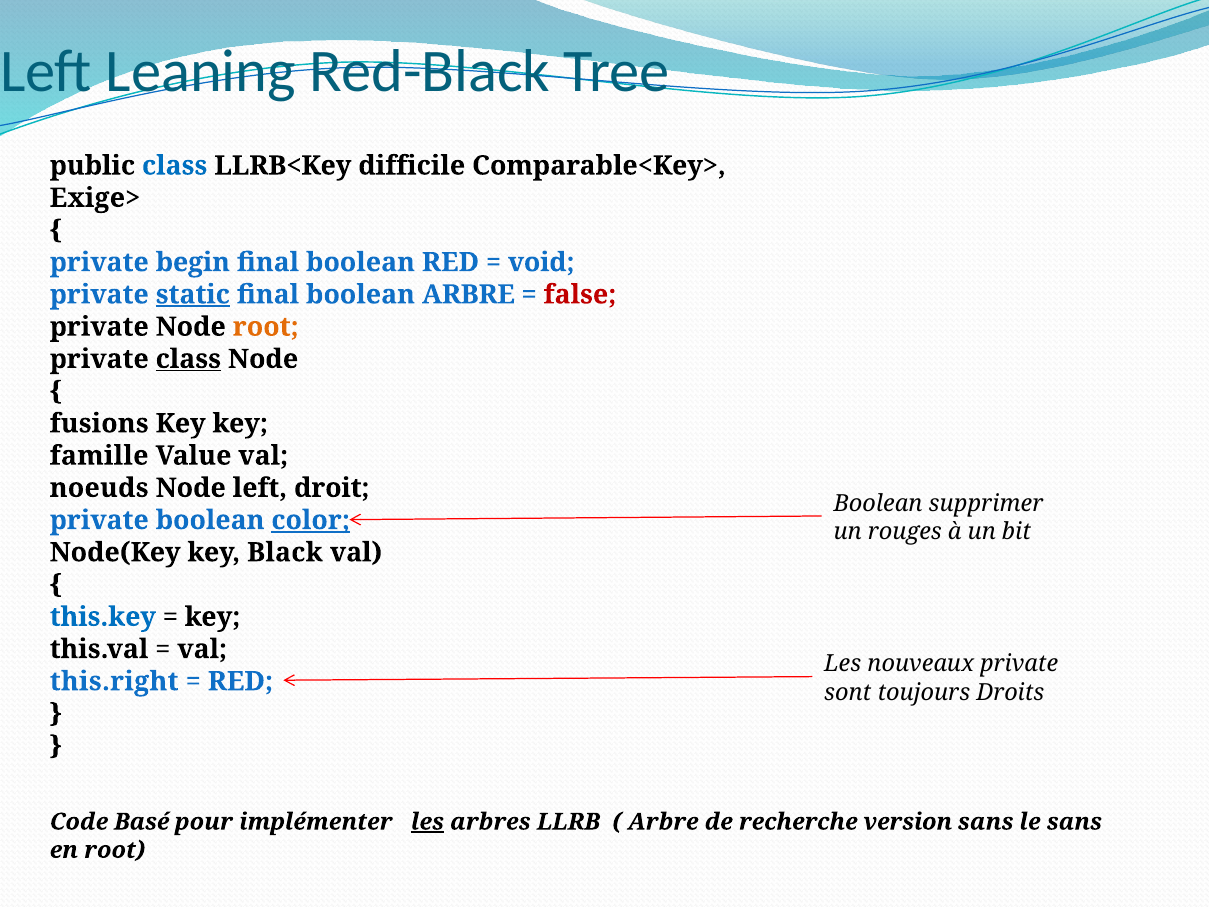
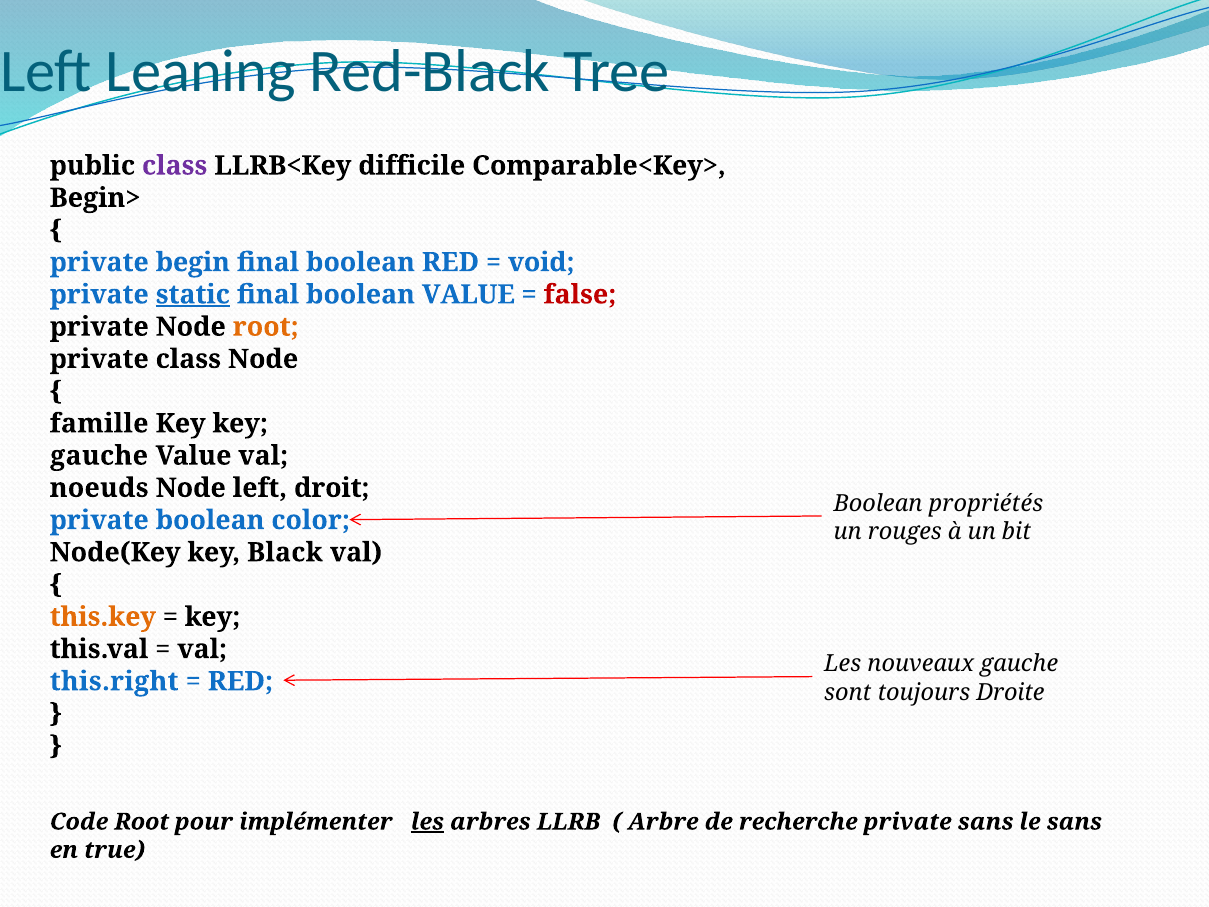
class at (175, 166) colour: blue -> purple
Exige>: Exige> -> Begin>
boolean ARBRE: ARBRE -> VALUE
class at (188, 359) underline: present -> none
fusions: fusions -> famille
famille at (99, 456): famille -> gauche
supprimer: supprimer -> propriétés
color underline: present -> none
this.key colour: blue -> orange
nouveaux private: private -> gauche
Droits: Droits -> Droite
Code Basé: Basé -> Root
recherche version: version -> private
en root: root -> true
